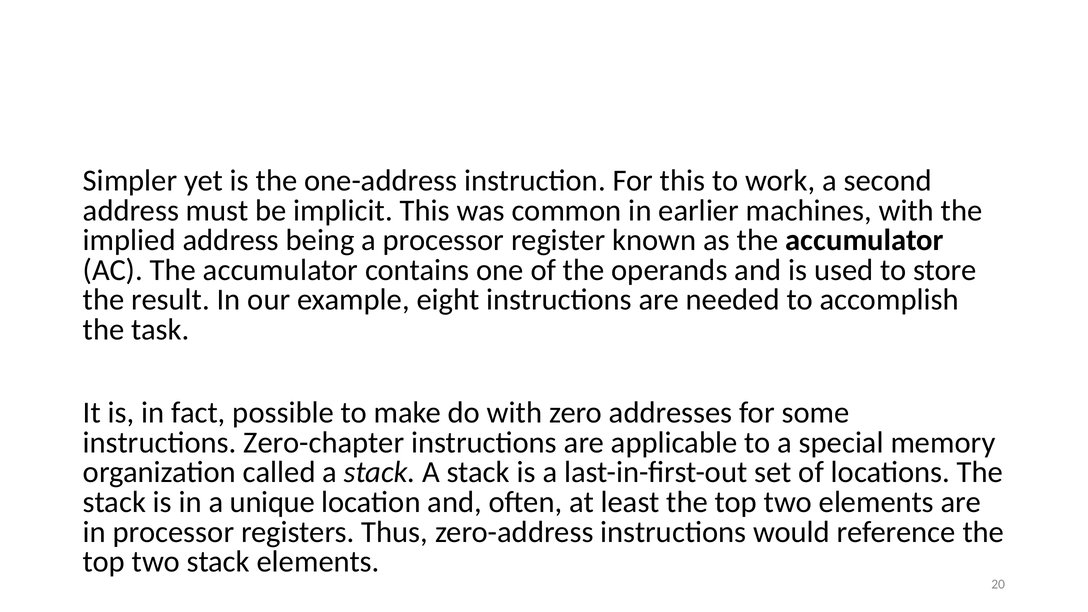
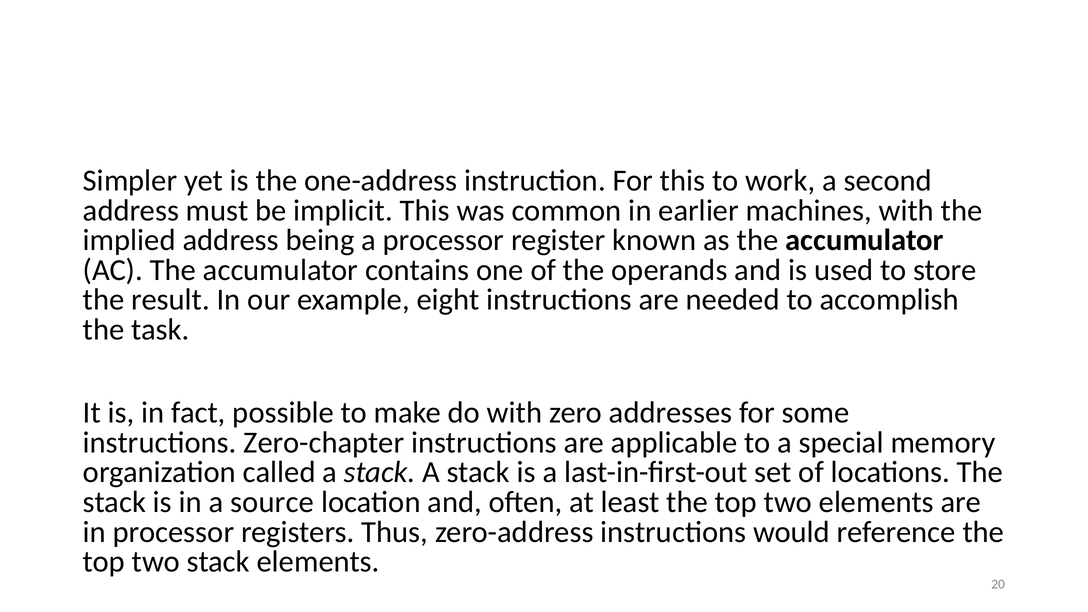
unique: unique -> source
